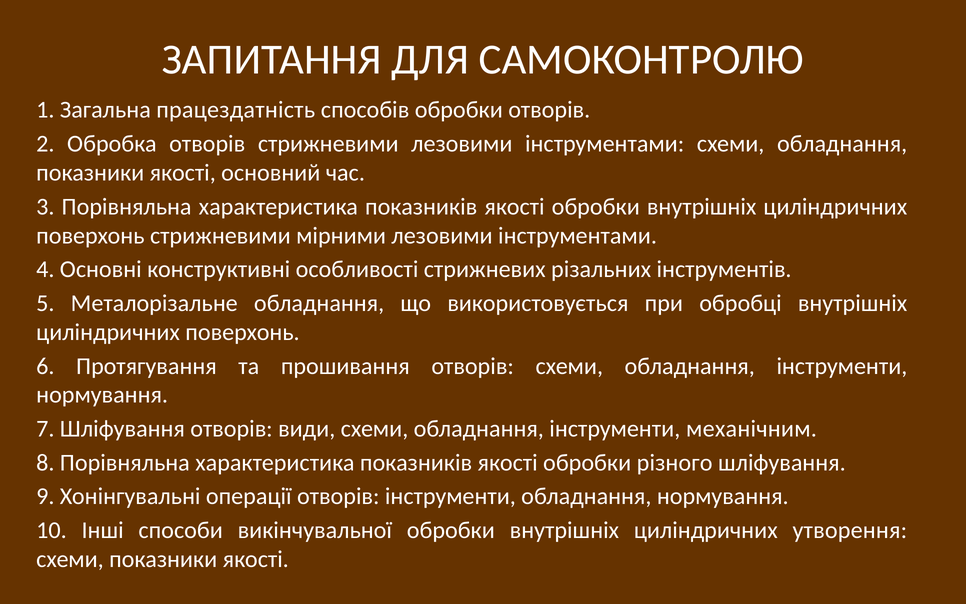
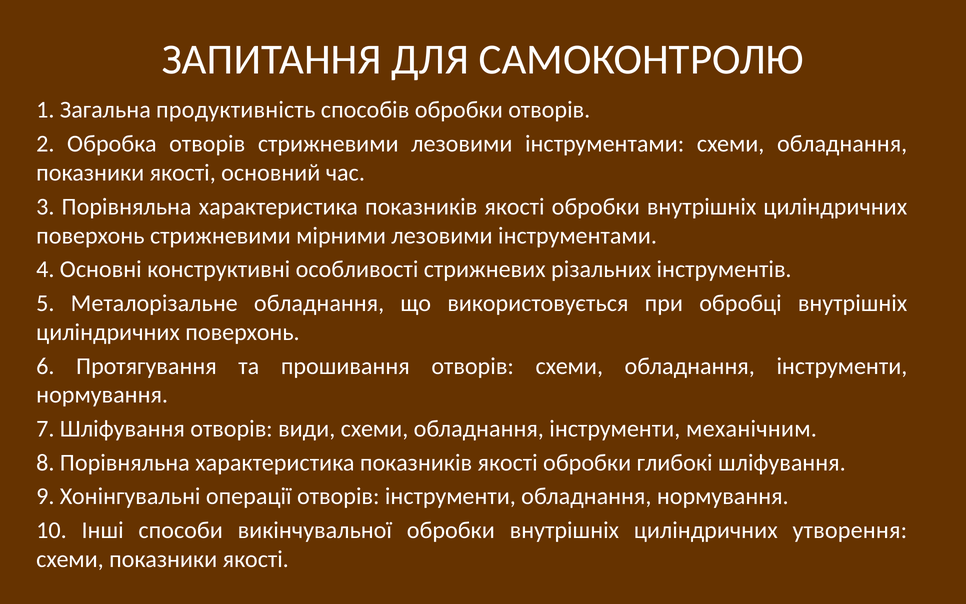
працездатність: працездатність -> продуктивність
різного: різного -> глибокі
